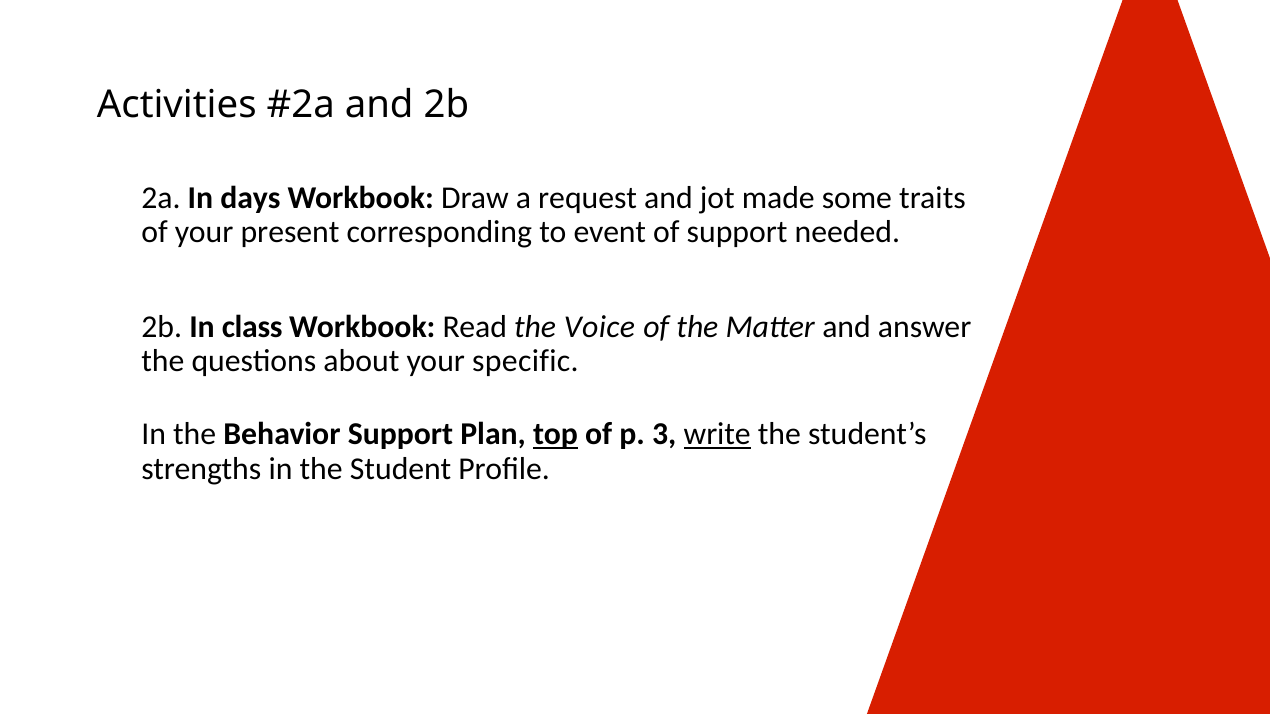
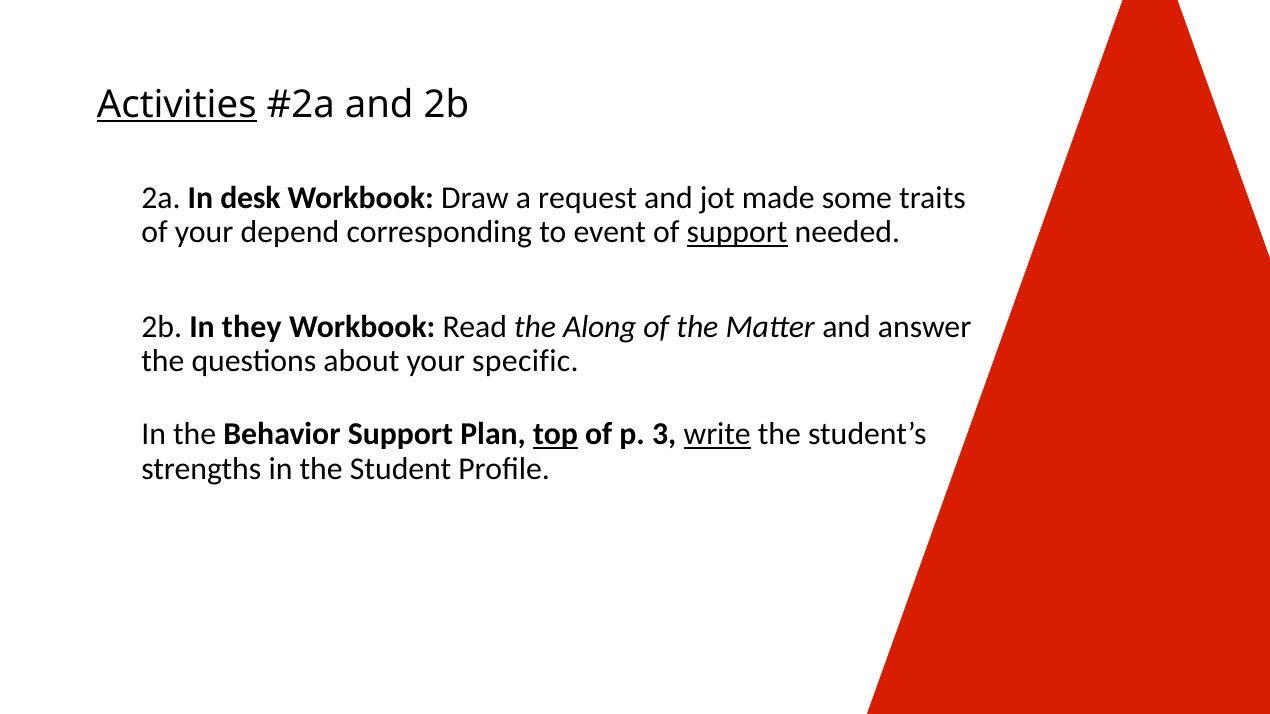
Activities underline: none -> present
days: days -> desk
present: present -> depend
support at (737, 232) underline: none -> present
class: class -> they
Voice: Voice -> Along
